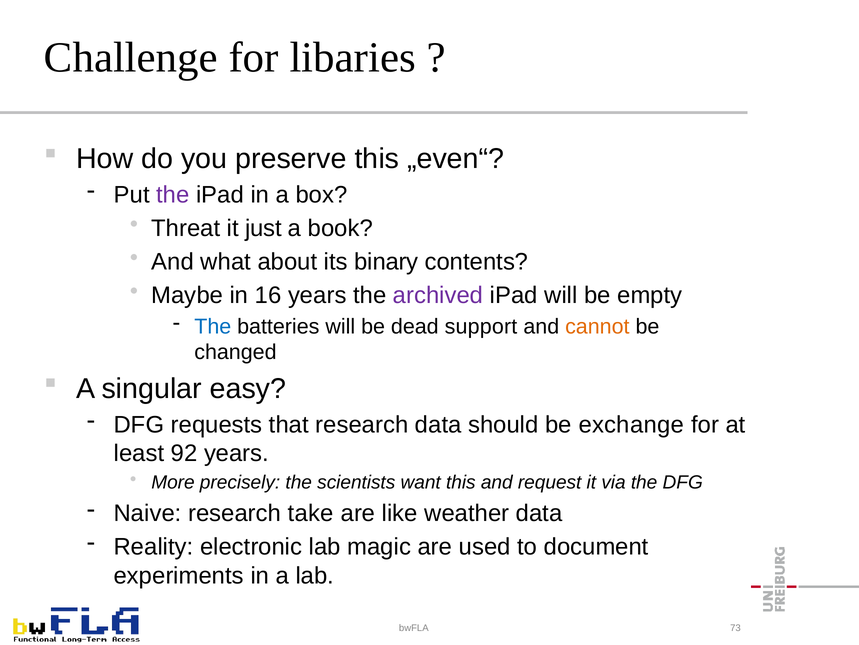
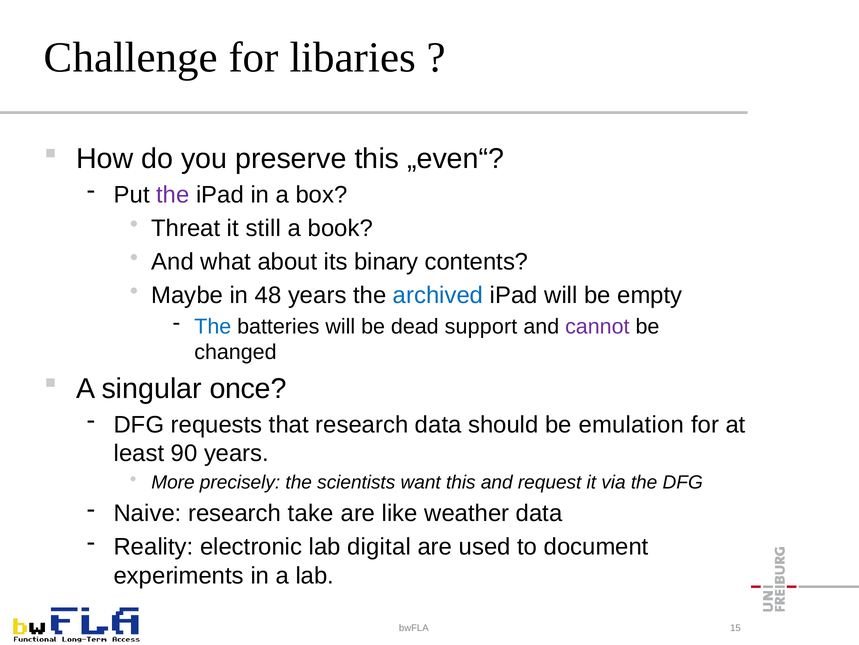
just: just -> still
16: 16 -> 48
archived colour: purple -> blue
cannot colour: orange -> purple
easy: easy -> once
exchange: exchange -> emulation
92: 92 -> 90
magic: magic -> digital
73: 73 -> 15
